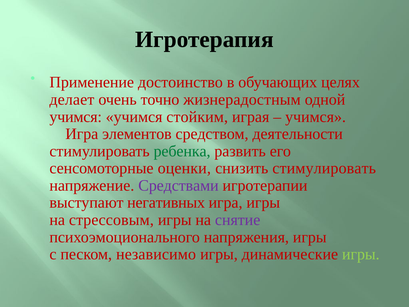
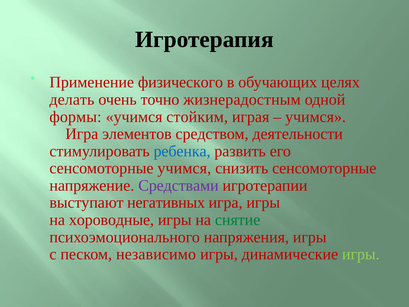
достоинство: достоинство -> физического
делает: делает -> делать
учимся at (76, 117): учимся -> формы
ребенка colour: green -> blue
сенсомоторные оценки: оценки -> учимся
снизить стимулировать: стимулировать -> сенсомоторные
стрессовым: стрессовым -> хороводные
снятие colour: purple -> green
